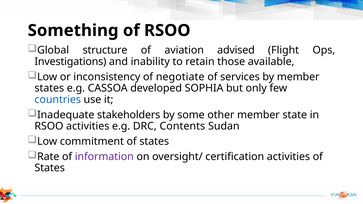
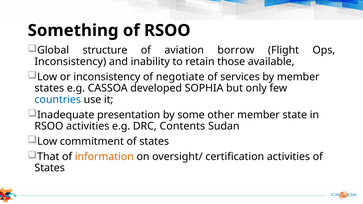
advised: advised -> borrow
Investigations at (70, 62): Investigations -> Inconsistency
stakeholders: stakeholders -> presentation
Rate: Rate -> That
information colour: purple -> orange
